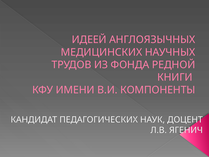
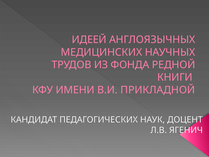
КОМПОНЕНТЫ: КОМПОНЕНТЫ -> ПРИКЛАДНОЙ
